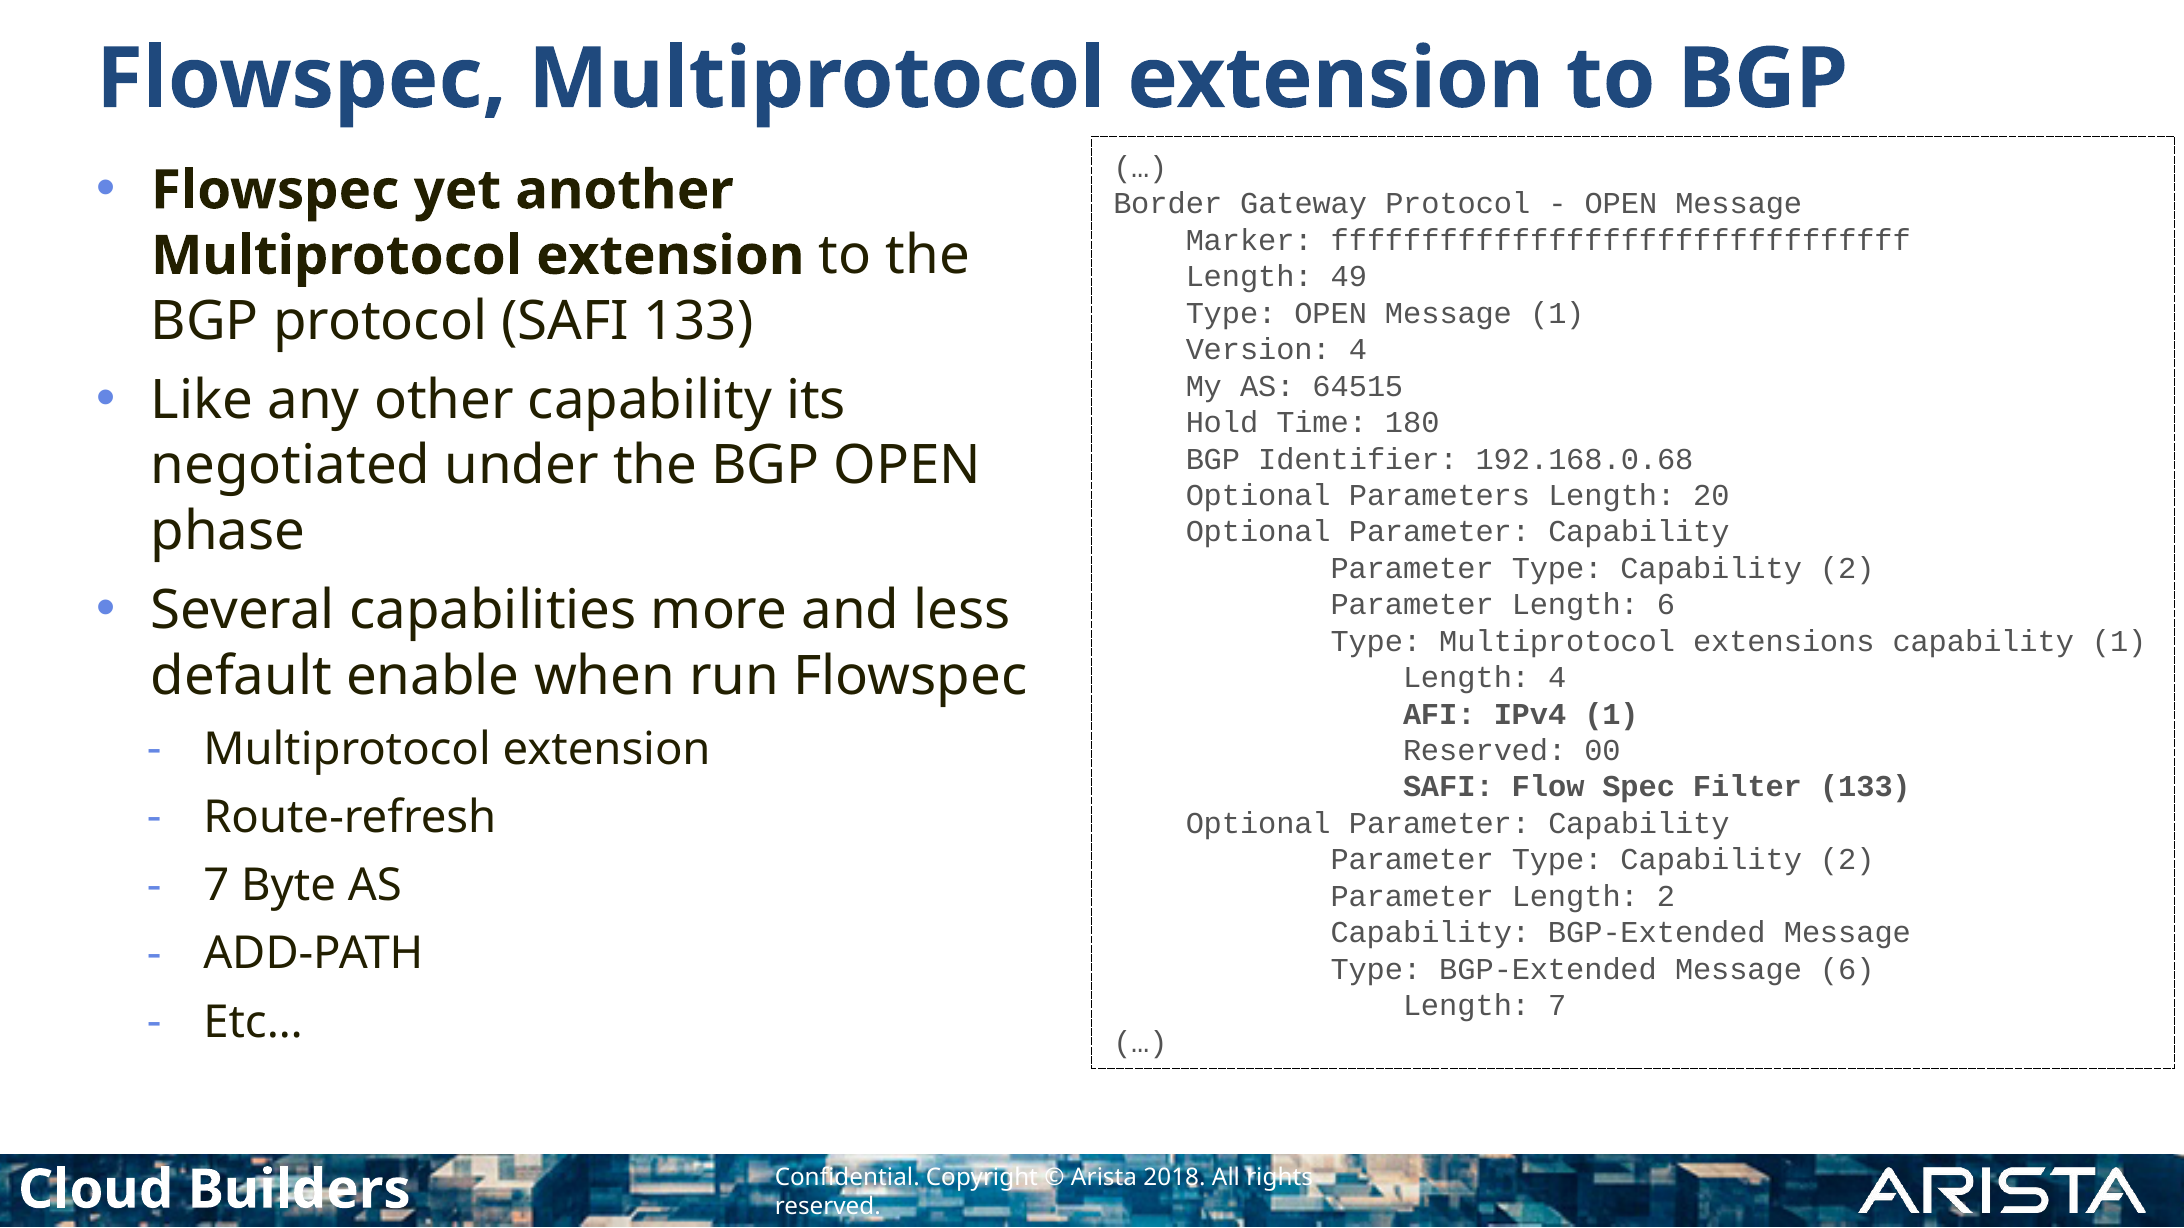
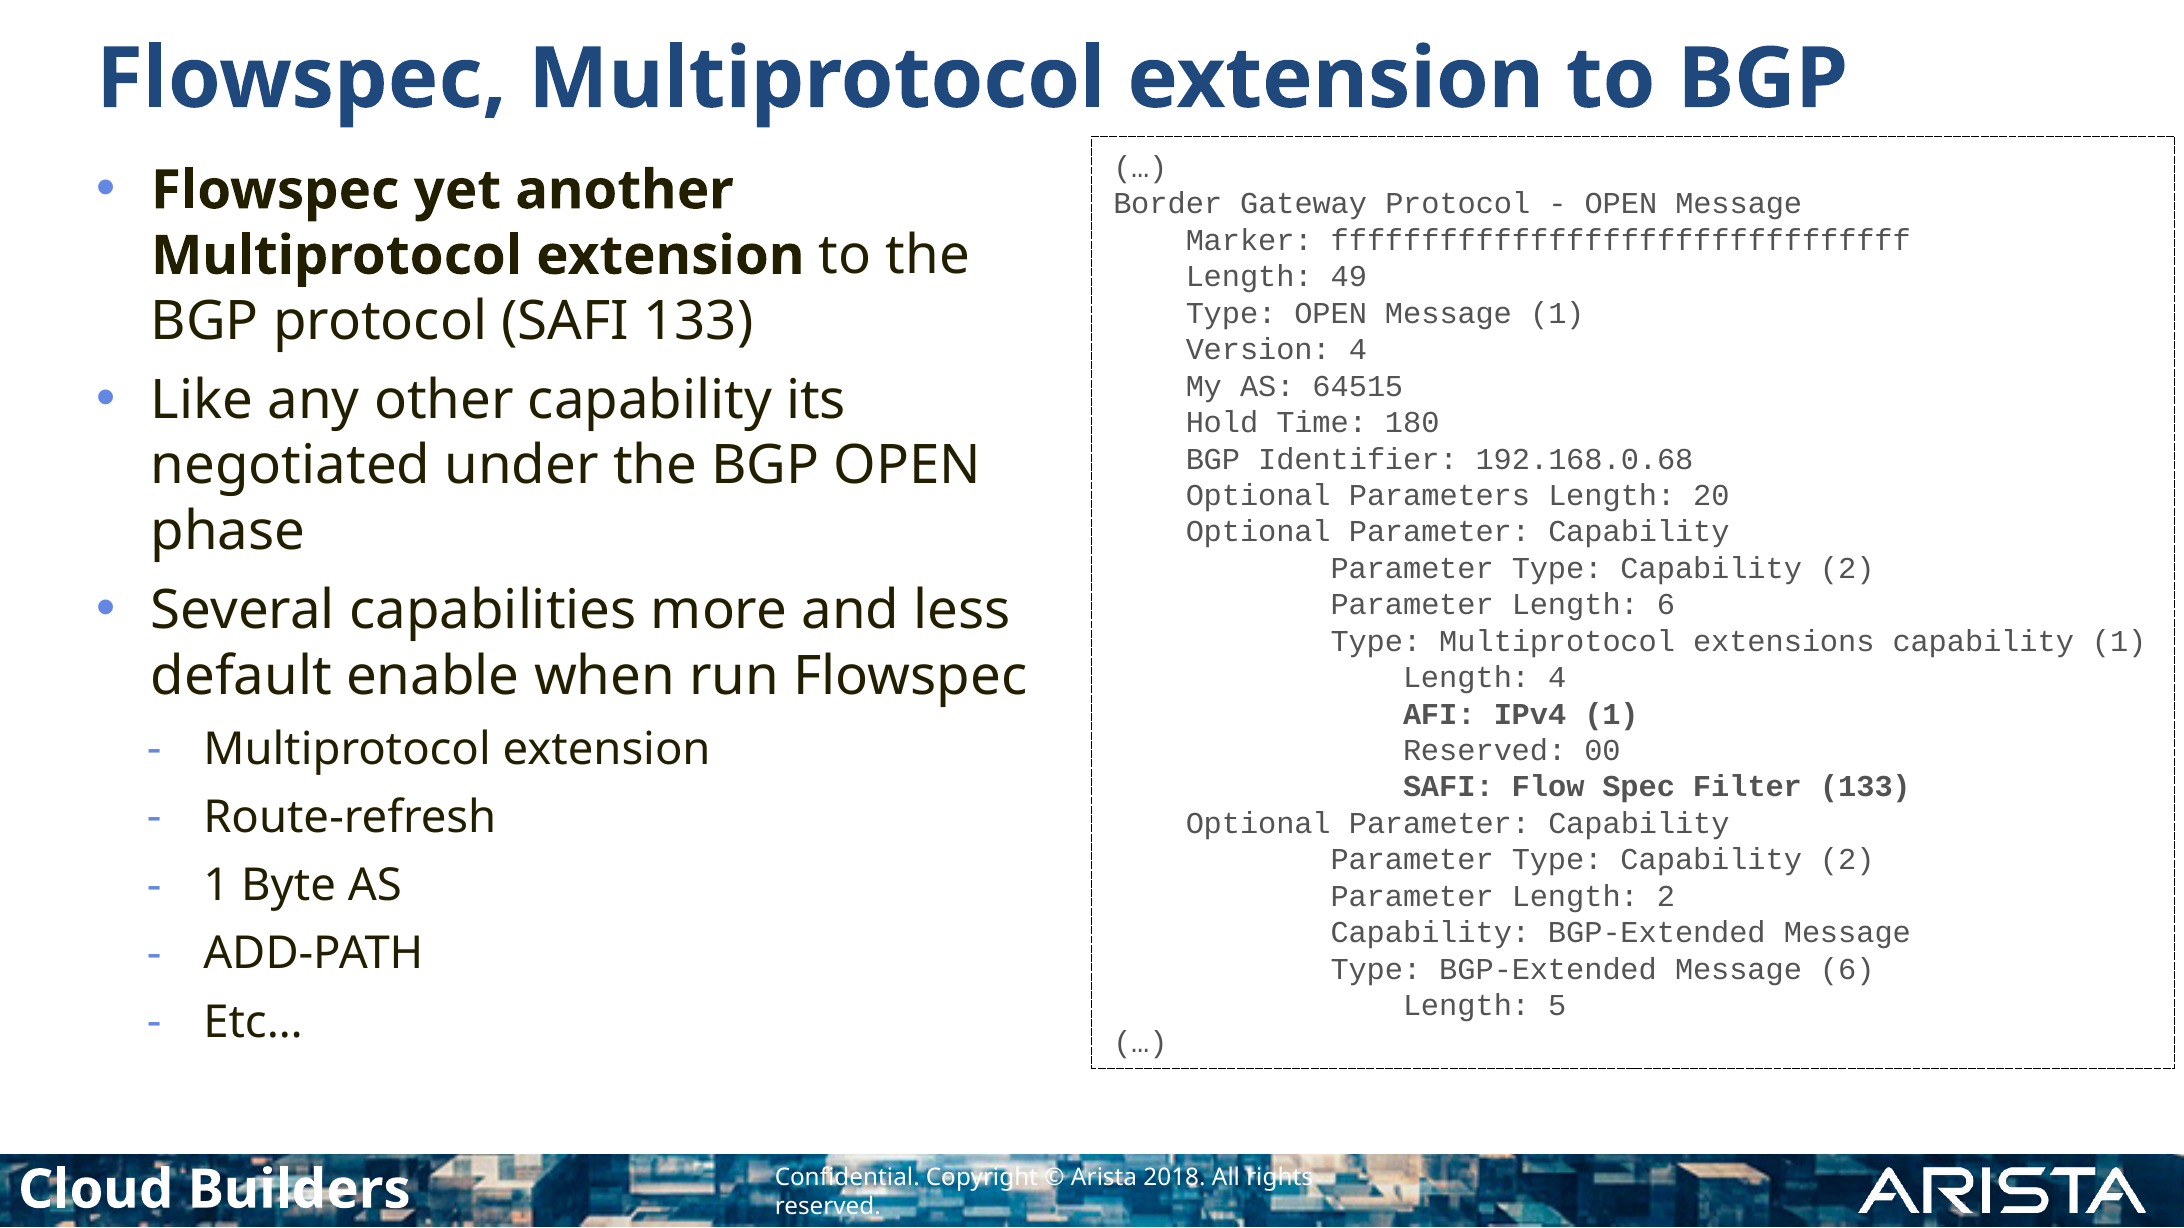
7 at (216, 886): 7 -> 1
Length 7: 7 -> 5
